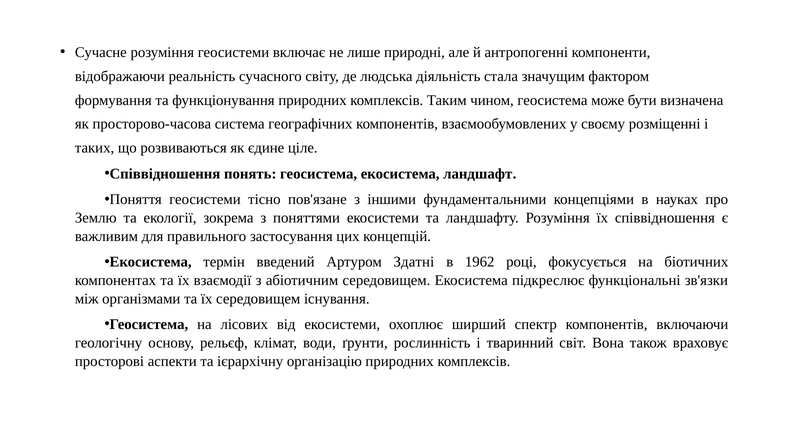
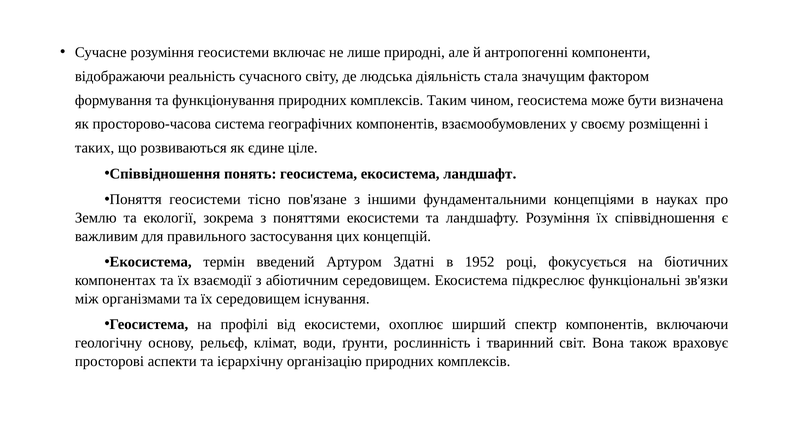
1962: 1962 -> 1952
лісових: лісових -> профілі
